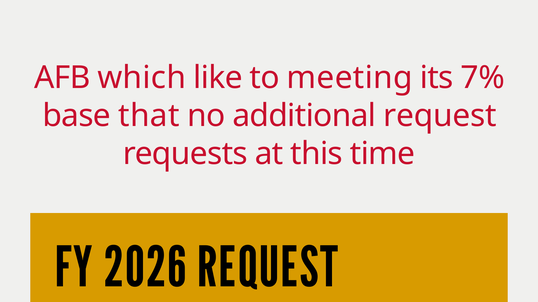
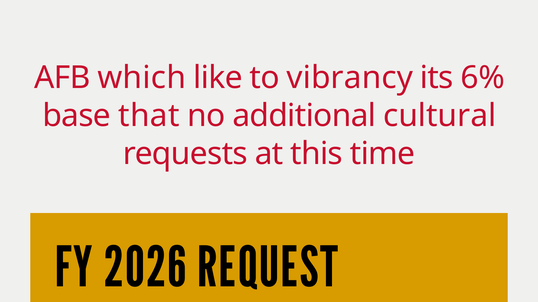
meeting: meeting -> vibrancy
7%: 7% -> 6%
additional request: request -> cultural
